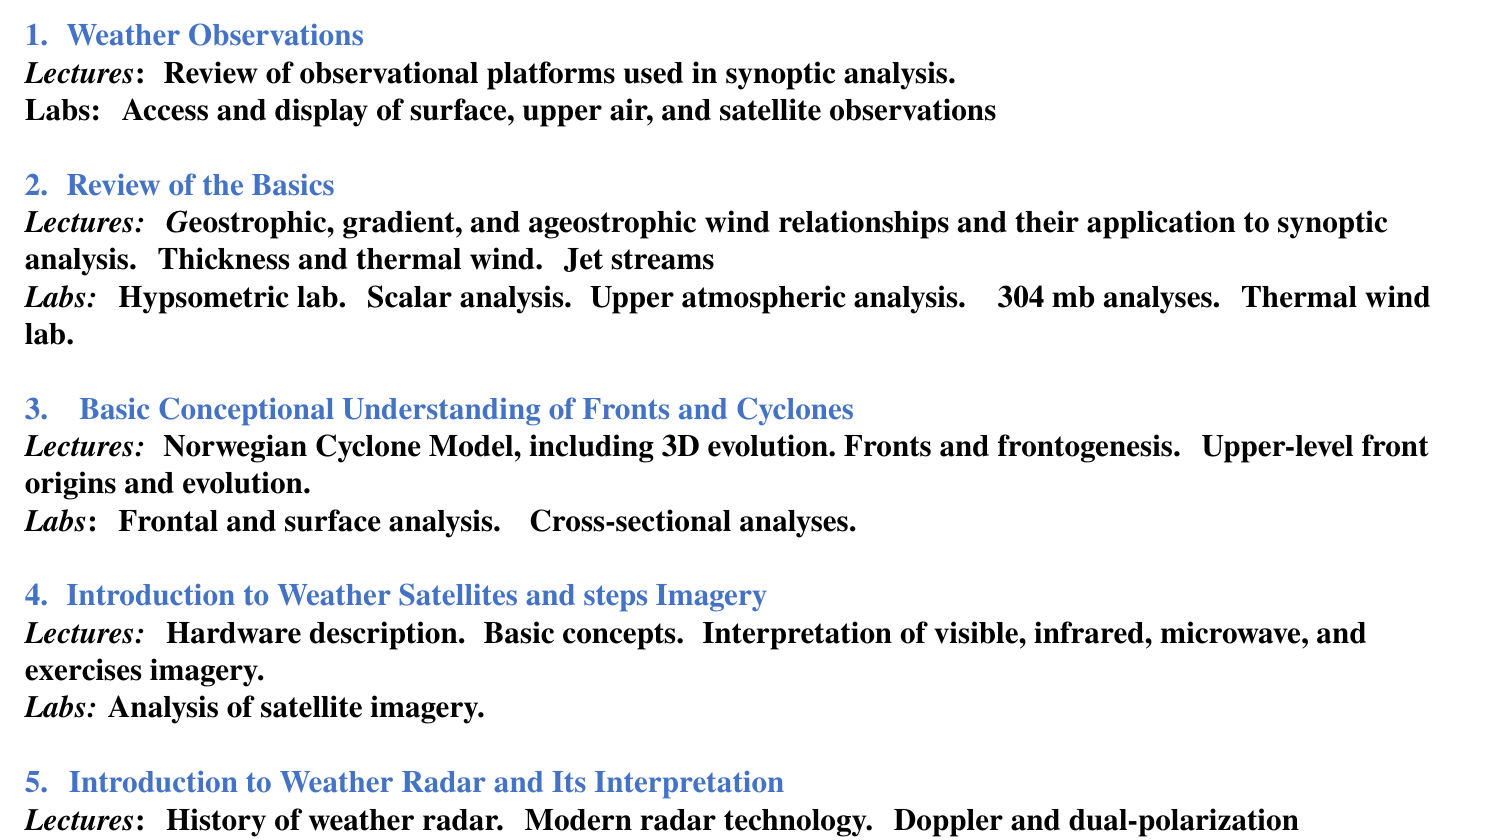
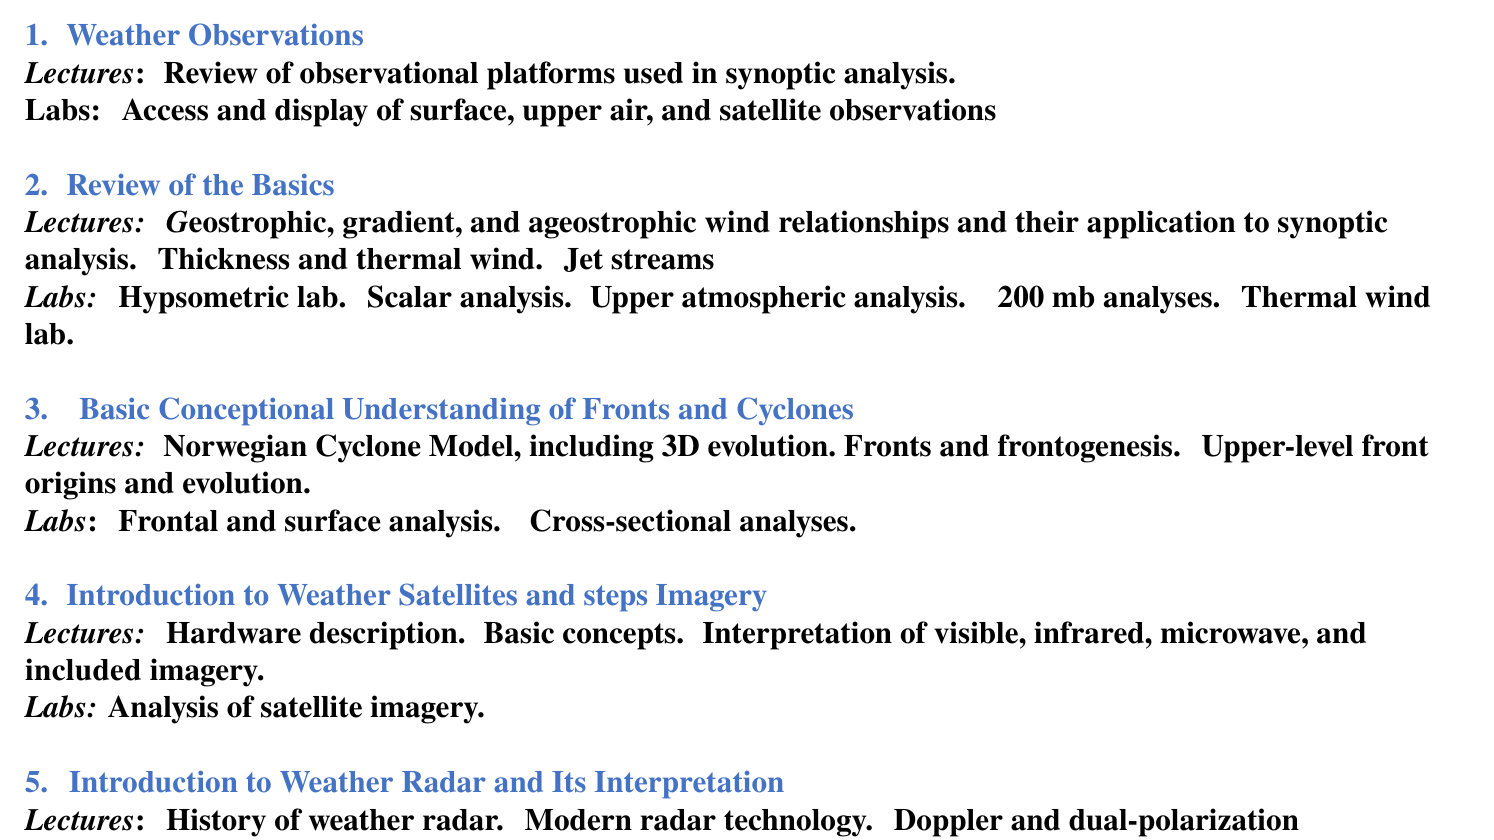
304: 304 -> 200
exercises at (84, 671): exercises -> included
